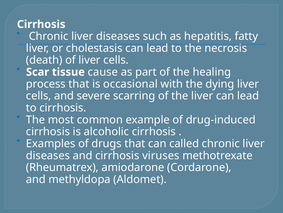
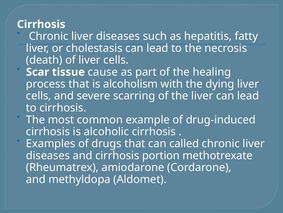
occasional: occasional -> alcoholism
viruses: viruses -> portion
